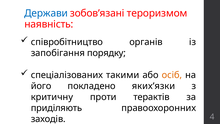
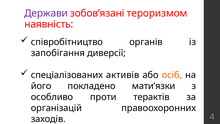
Держави colour: blue -> purple
порядку: порядку -> диверсії
такими: такими -> активів
яких’язки: яких’язки -> мати’язки
критичну: критичну -> особливо
приділяють: приділяють -> організацій
